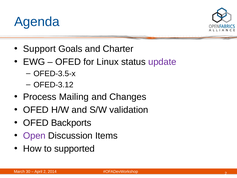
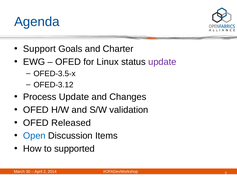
Process Mailing: Mailing -> Update
Backports: Backports -> Released
Open colour: purple -> blue
